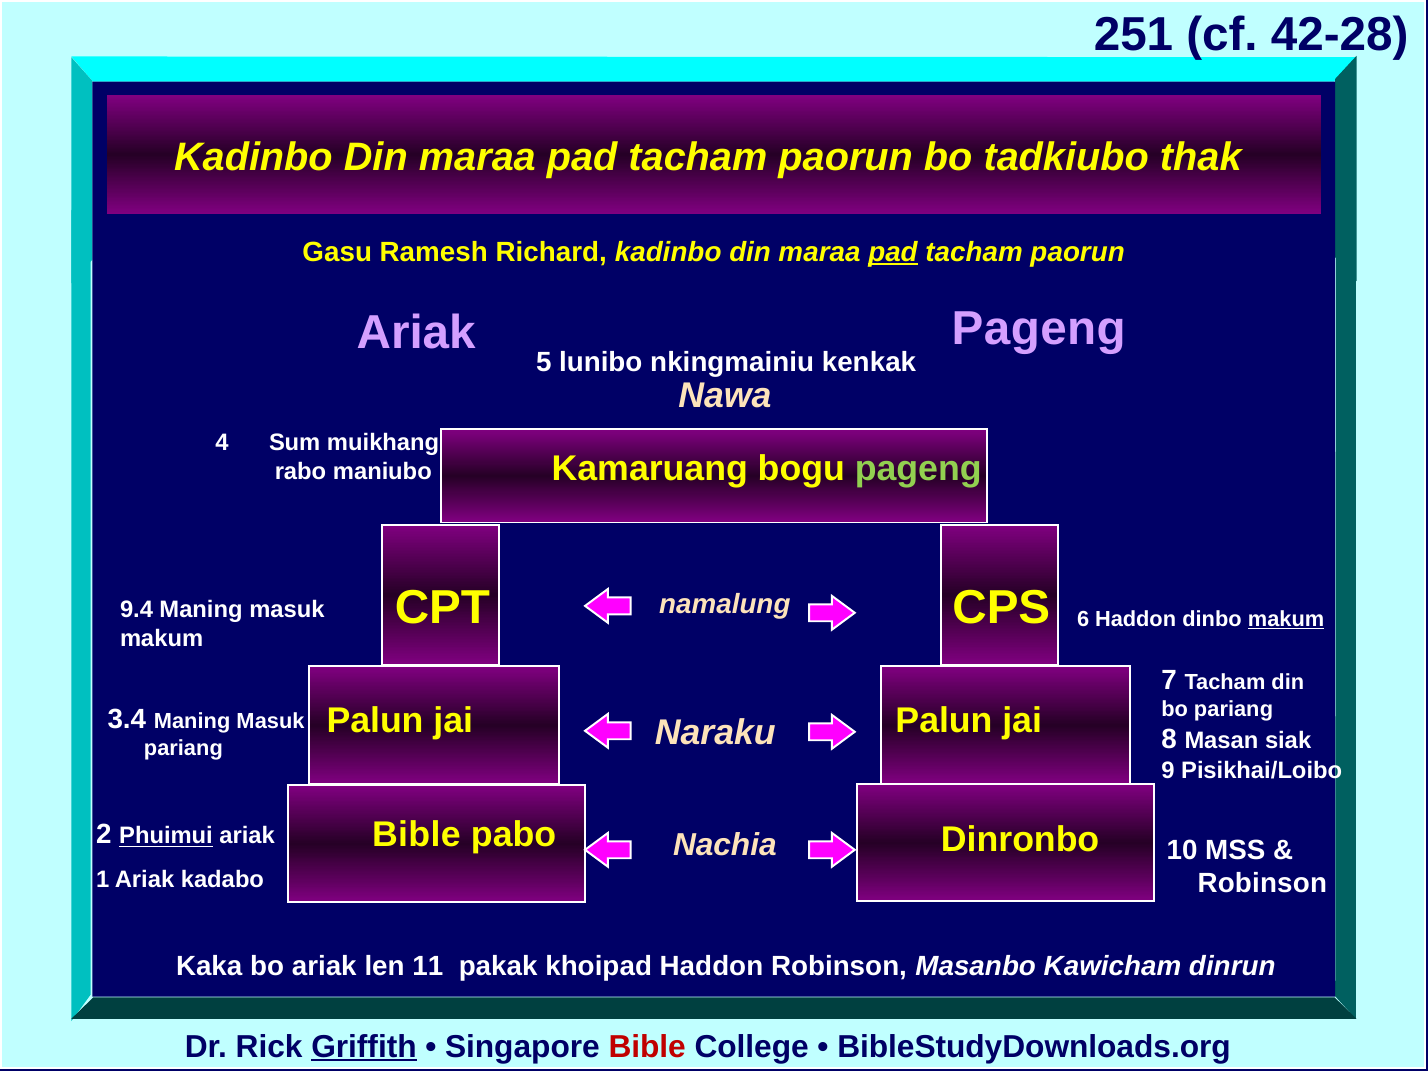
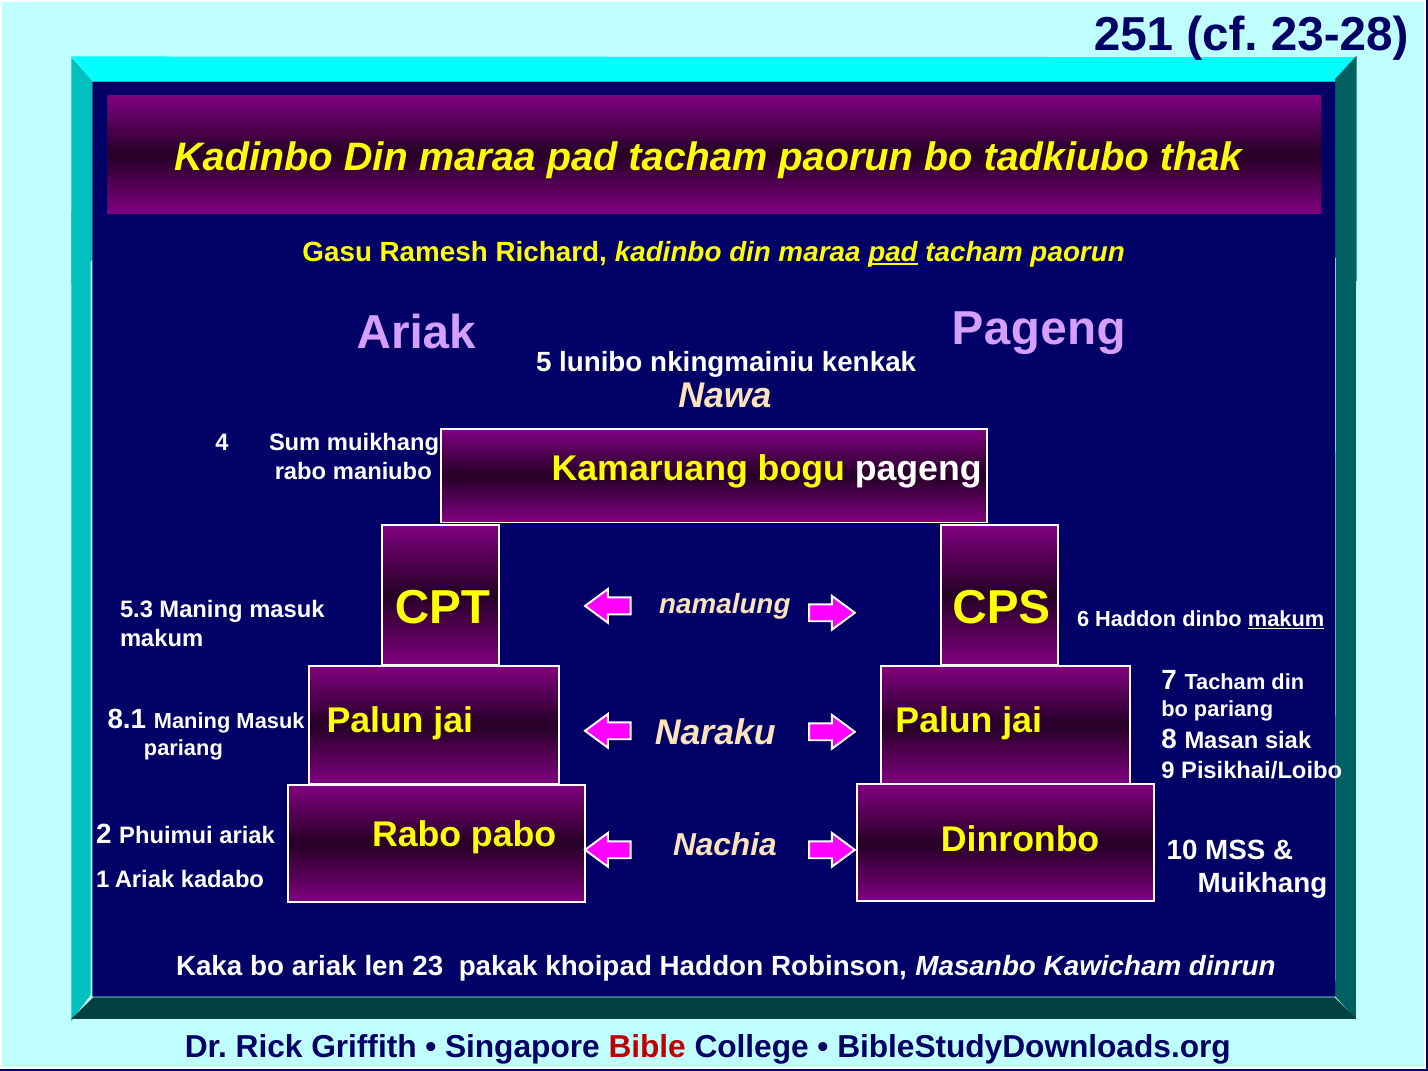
42-28: 42-28 -> 23-28
pageng at (918, 469) colour: light green -> white
9.4: 9.4 -> 5.3
3.4: 3.4 -> 8.1
Bible at (416, 835): Bible -> Rabo
Phuimui underline: present -> none
Robinson at (1262, 884): Robinson -> Muikhang
11: 11 -> 23
Griffith underline: present -> none
